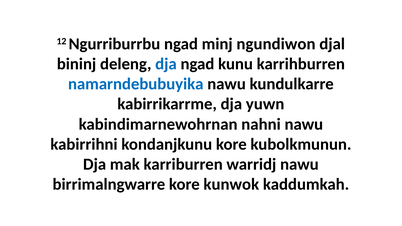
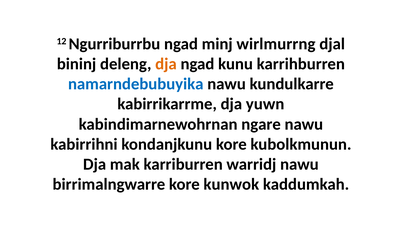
ngundiwon: ngundiwon -> wirlmurrng
dja at (166, 64) colour: blue -> orange
nahni: nahni -> ngare
